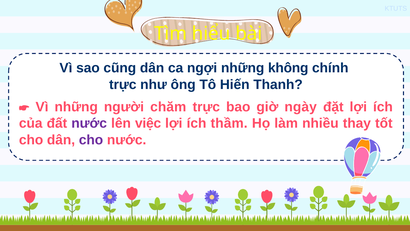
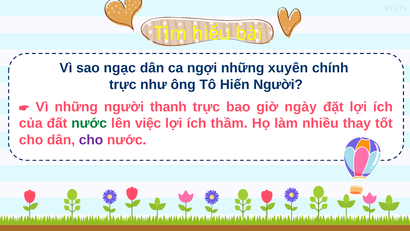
cũng: cũng -> ngạc
không: không -> xuyên
Hiến Thanh: Thanh -> Người
chăm: chăm -> thanh
nước at (89, 123) colour: purple -> green
